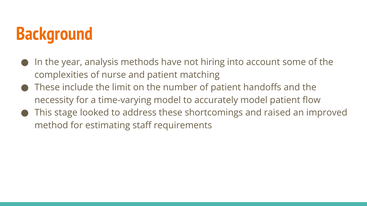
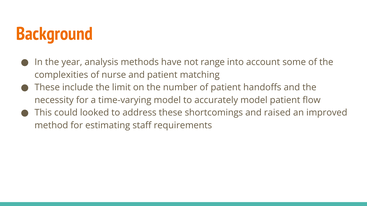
hiring: hiring -> range
stage: stage -> could
